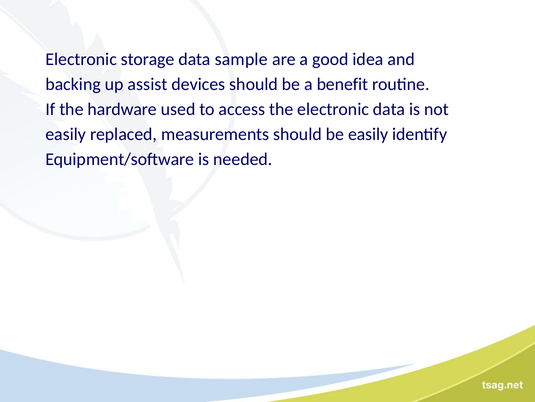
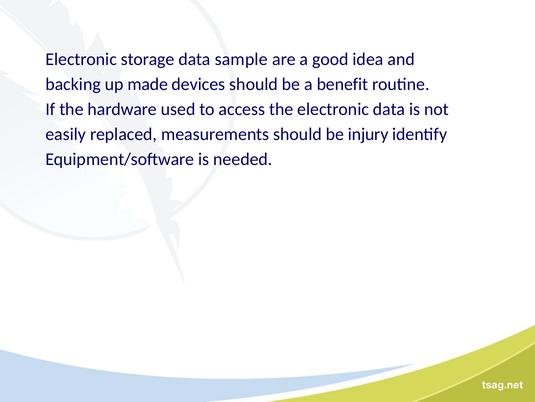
assist: assist -> made
be easily: easily -> injury
